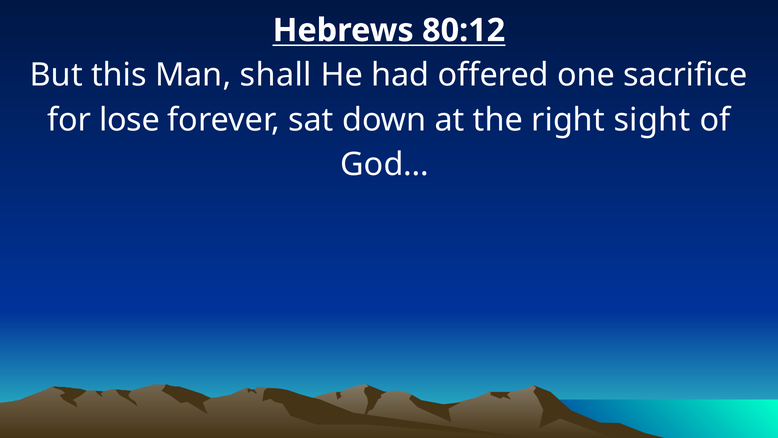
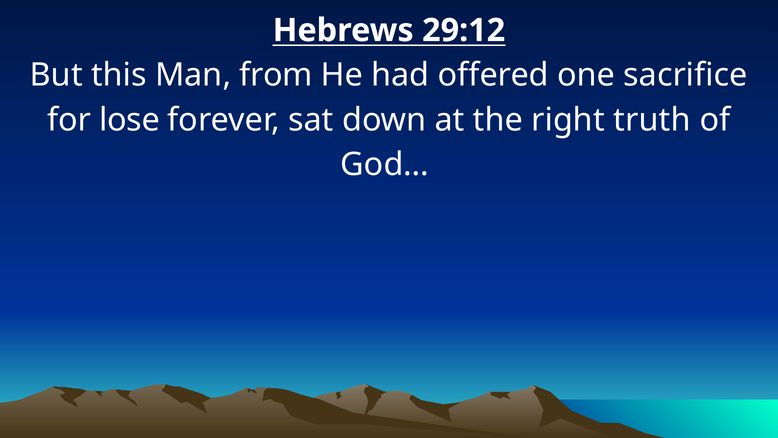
80:12: 80:12 -> 29:12
shall: shall -> from
sight: sight -> truth
